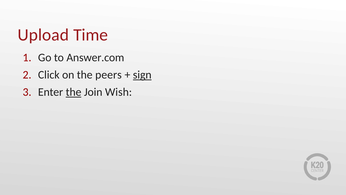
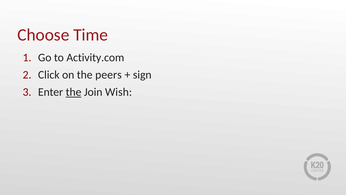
Upload: Upload -> Choose
Answer.com: Answer.com -> Activity.com
sign underline: present -> none
